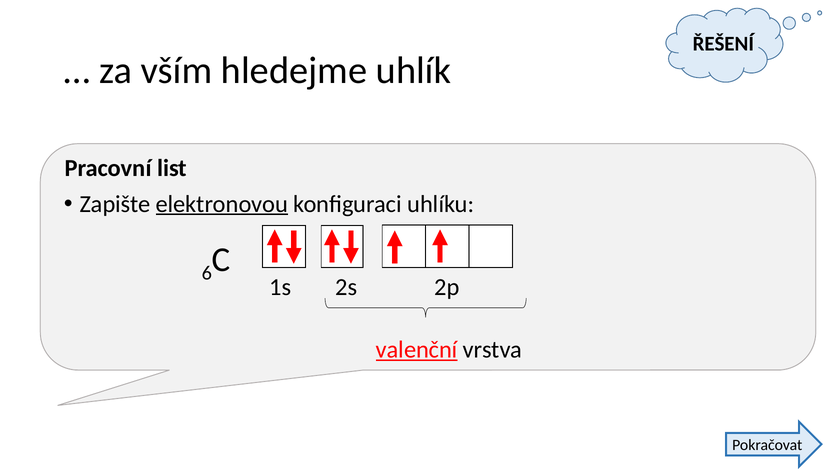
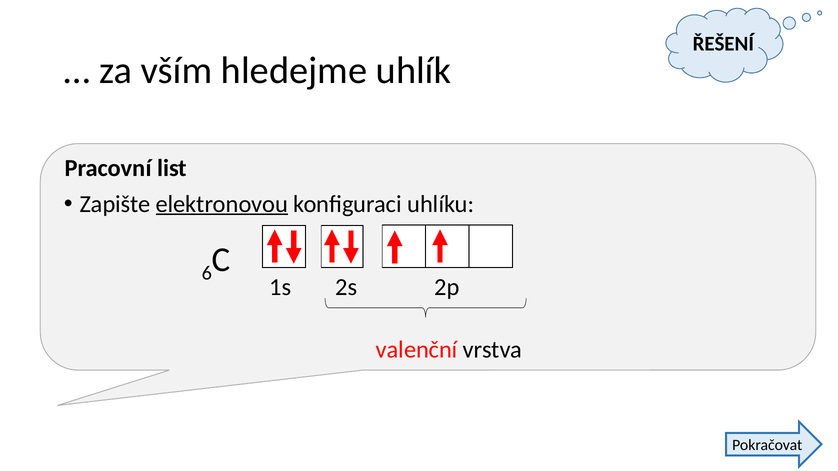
valenční underline: present -> none
